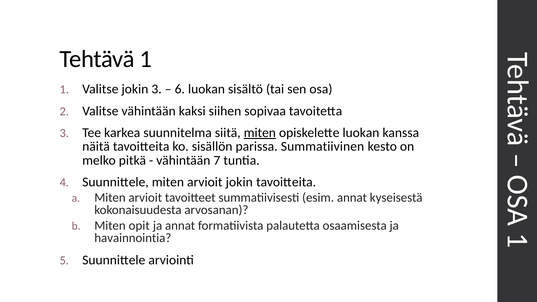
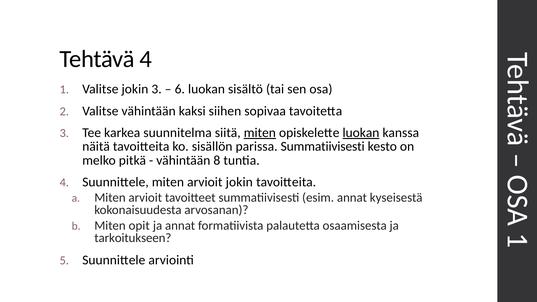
Tehtävä 1: 1 -> 4
luokan at (361, 133) underline: none -> present
parissa Summatiivinen: Summatiivinen -> Summatiivisesti
7: 7 -> 8
havainnointia: havainnointia -> tarkoitukseen
